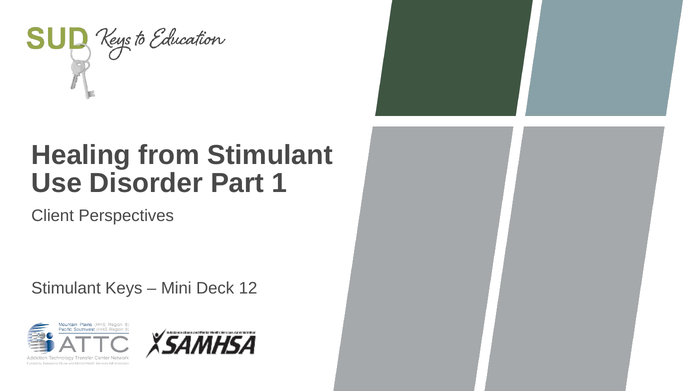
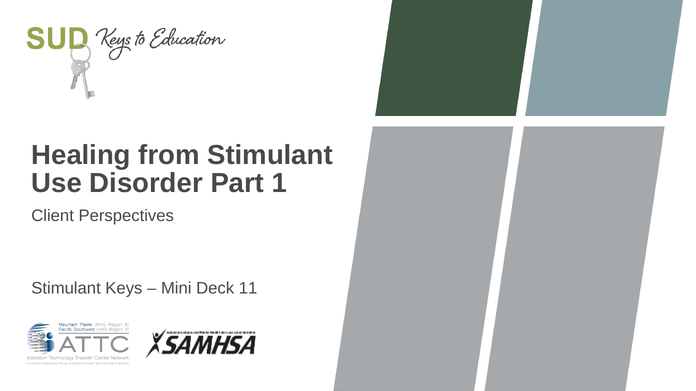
12: 12 -> 11
